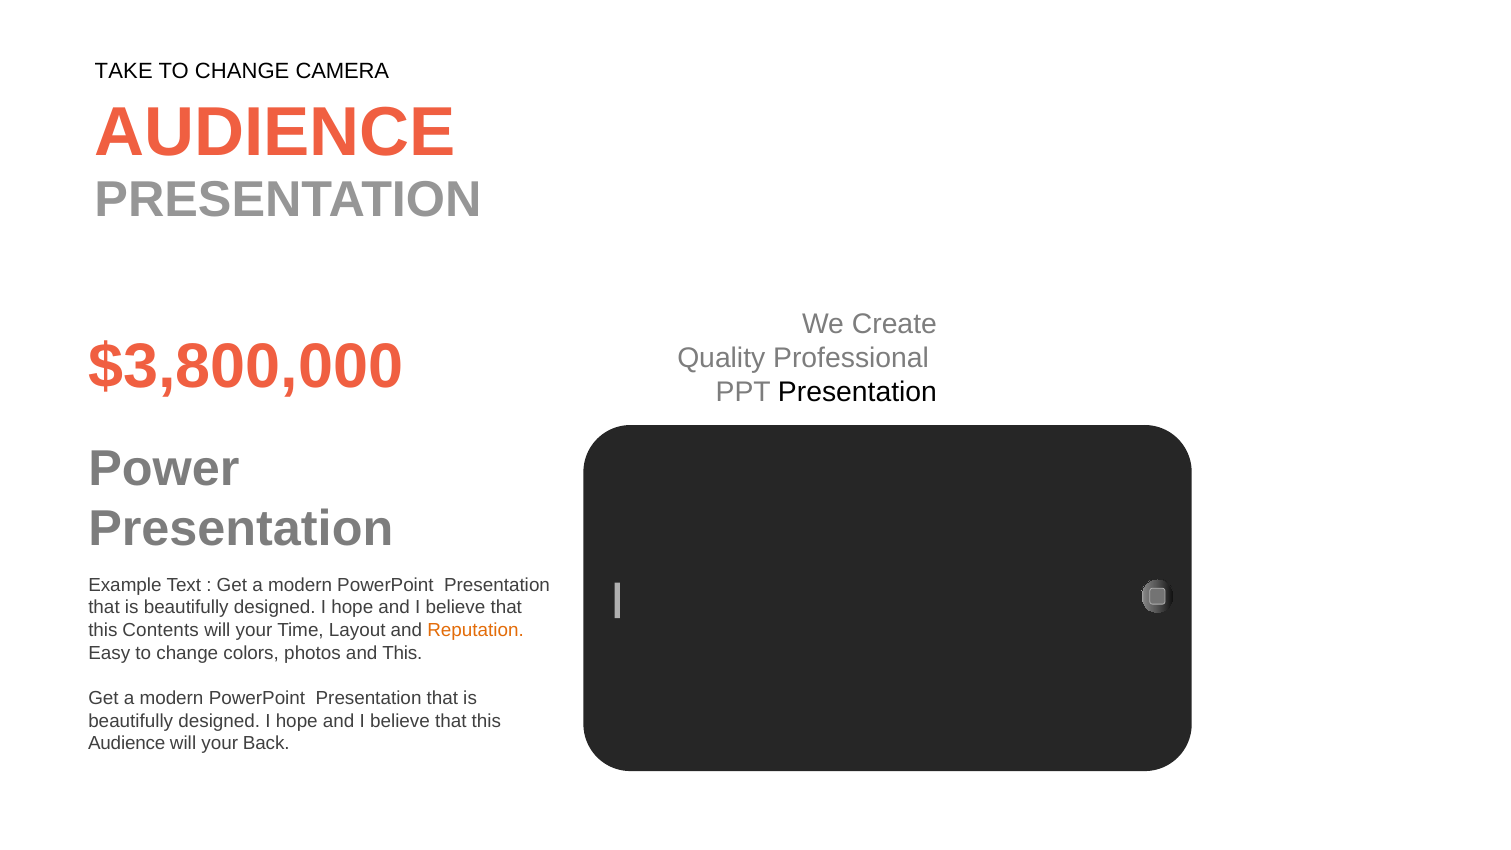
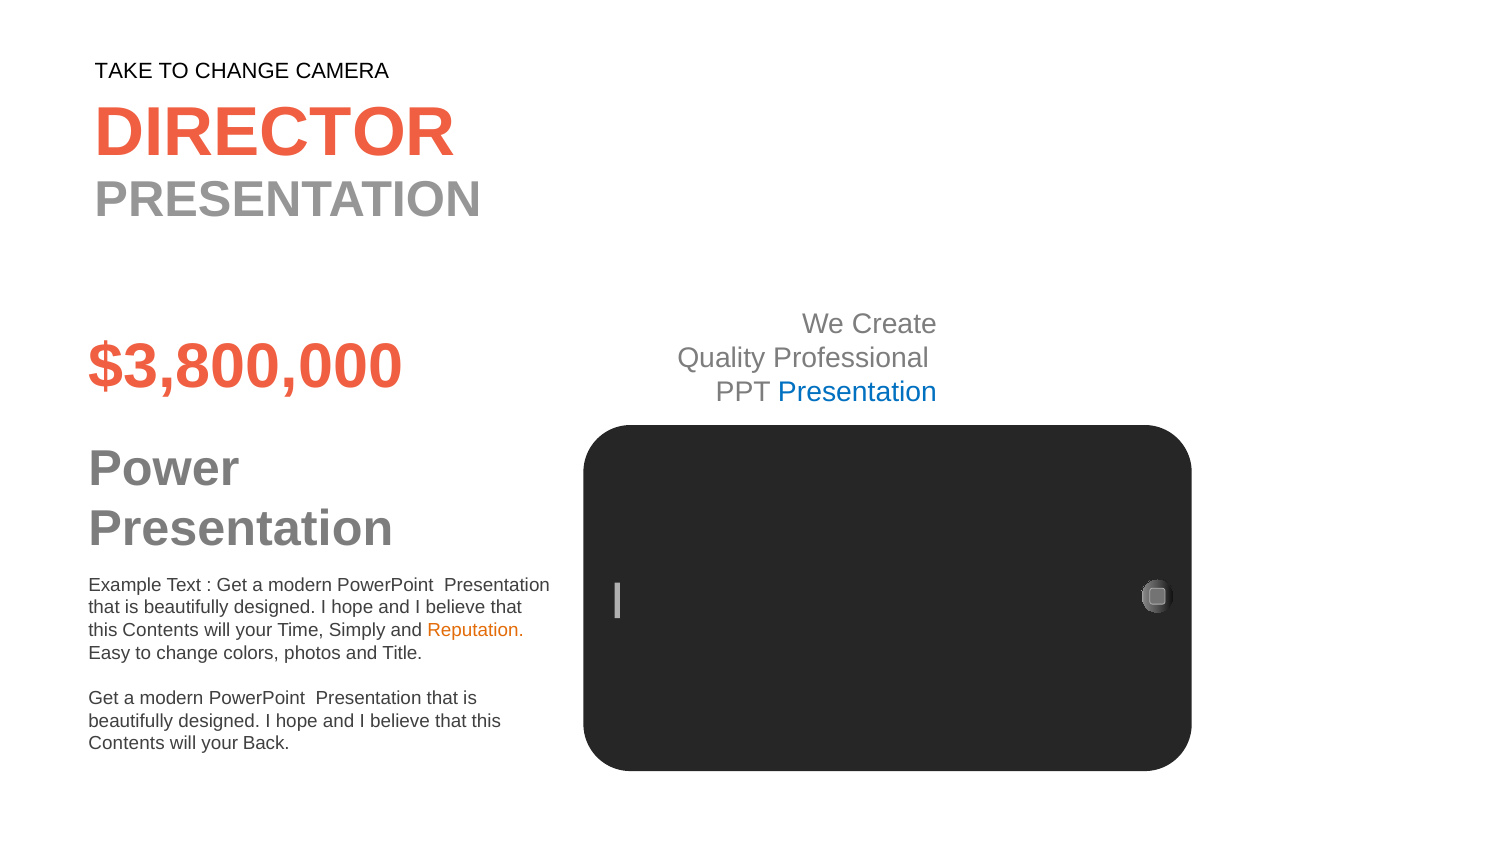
AUDIENCE at (275, 133): AUDIENCE -> DIRECTOR
Presentation at (857, 393) colour: black -> blue
Layout: Layout -> Simply
and This: This -> Title
Audience at (127, 744): Audience -> Contents
